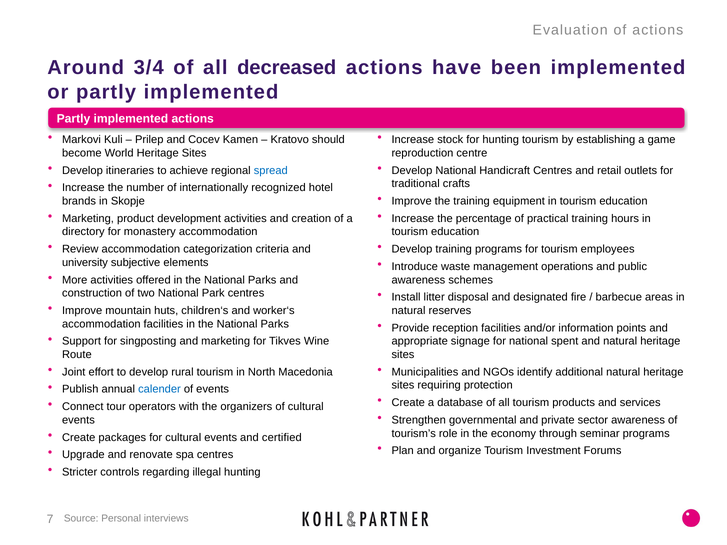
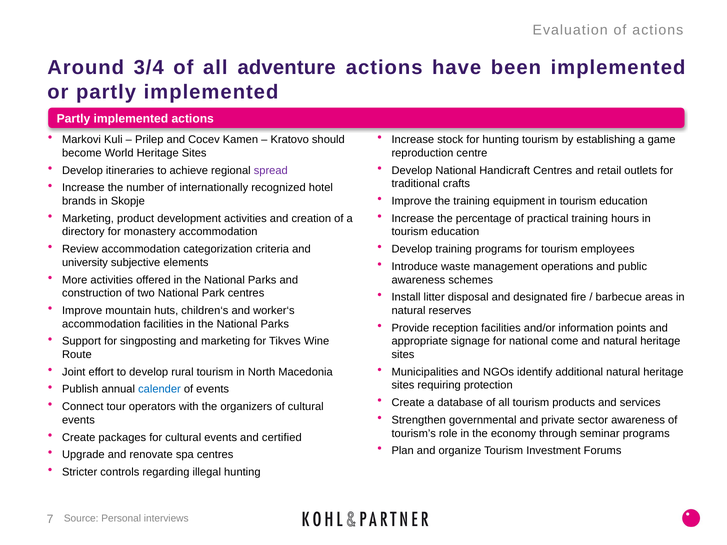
decreased: decreased -> adventure
spread colour: blue -> purple
spent: spent -> come
